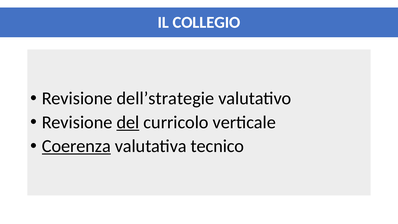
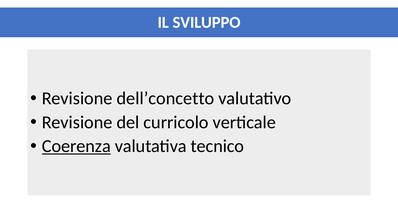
COLLEGIO: COLLEGIO -> SVILUPPO
dell’strategie: dell’strategie -> dell’concetto
del underline: present -> none
